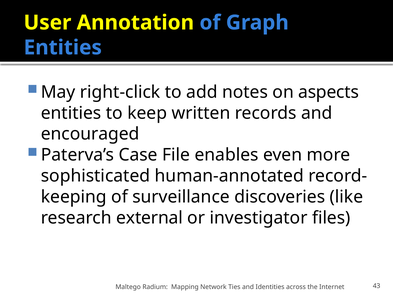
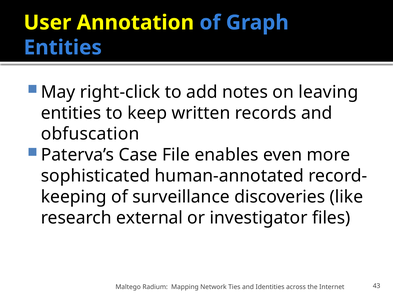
aspects: aspects -> leaving
encouraged: encouraged -> obfuscation
